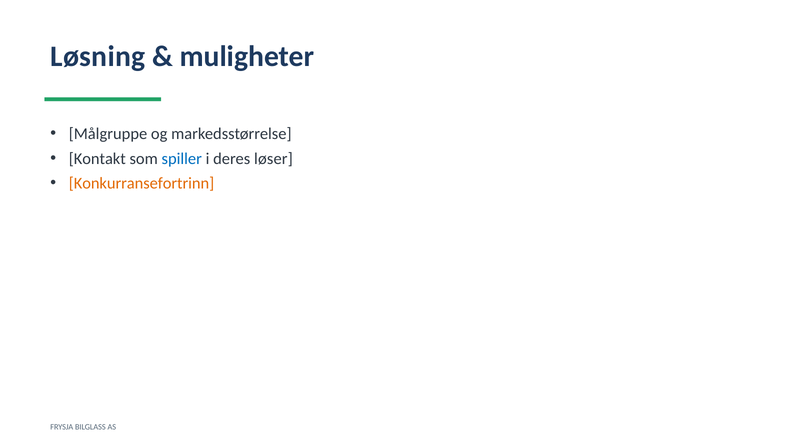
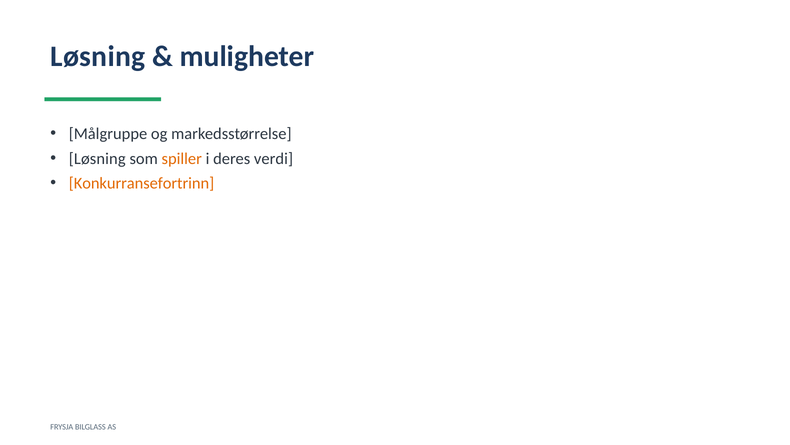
Kontakt at (97, 159): Kontakt -> Løsning
spiller colour: blue -> orange
løser: løser -> verdi
